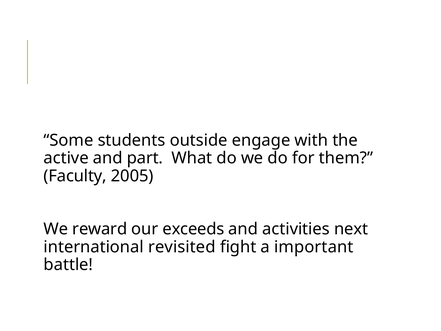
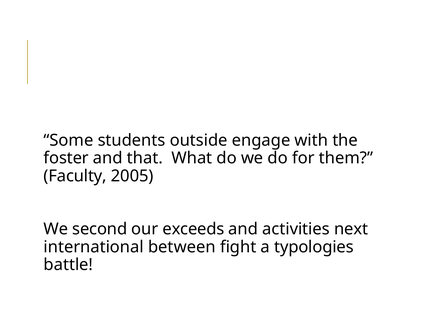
active: active -> foster
part: part -> that
reward: reward -> second
revisited: revisited -> between
important: important -> typologies
